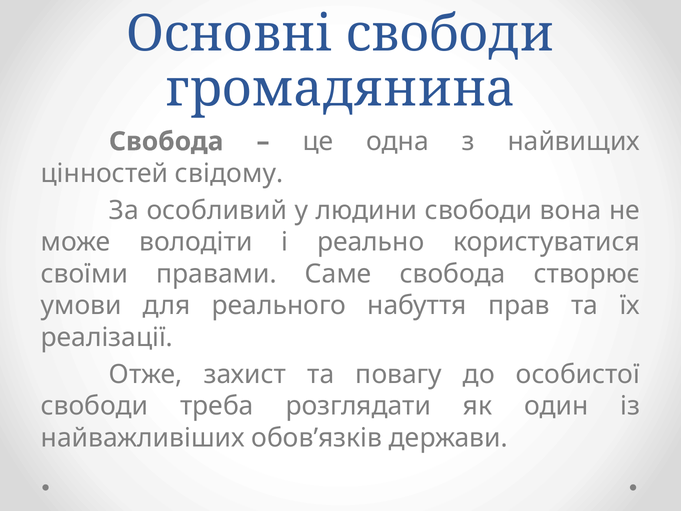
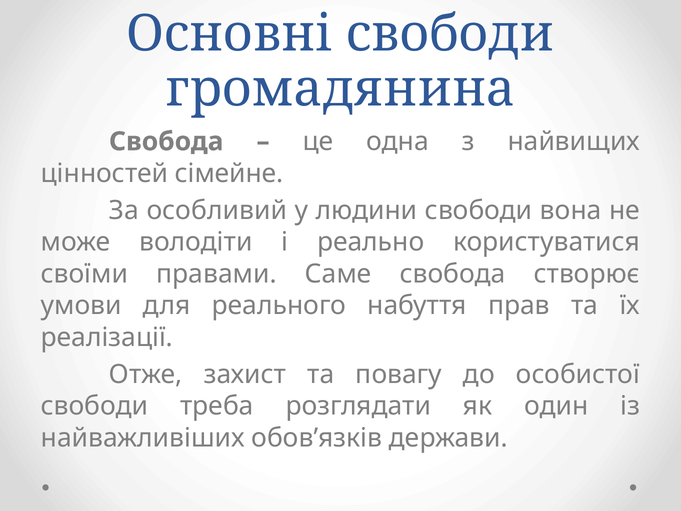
свідому: свідому -> сімейне
